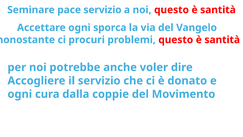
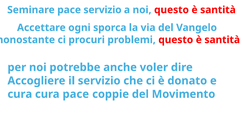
ogni at (20, 94): ogni -> cura
cura dalla: dalla -> pace
